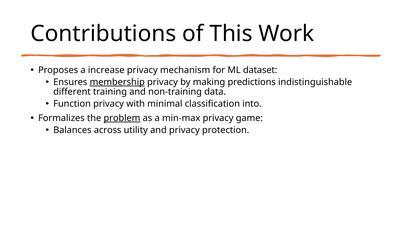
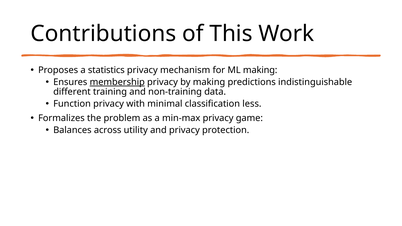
increase: increase -> statistics
ML dataset: dataset -> making
into: into -> less
problem underline: present -> none
